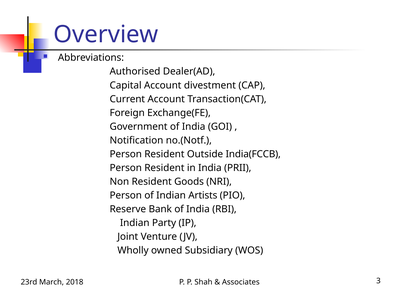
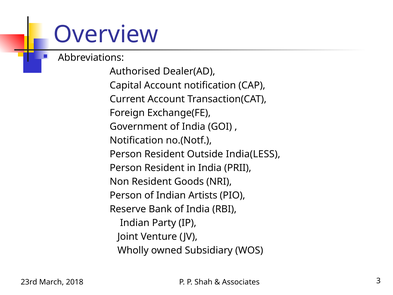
Account divestment: divestment -> notification
India(FCCB: India(FCCB -> India(LESS
